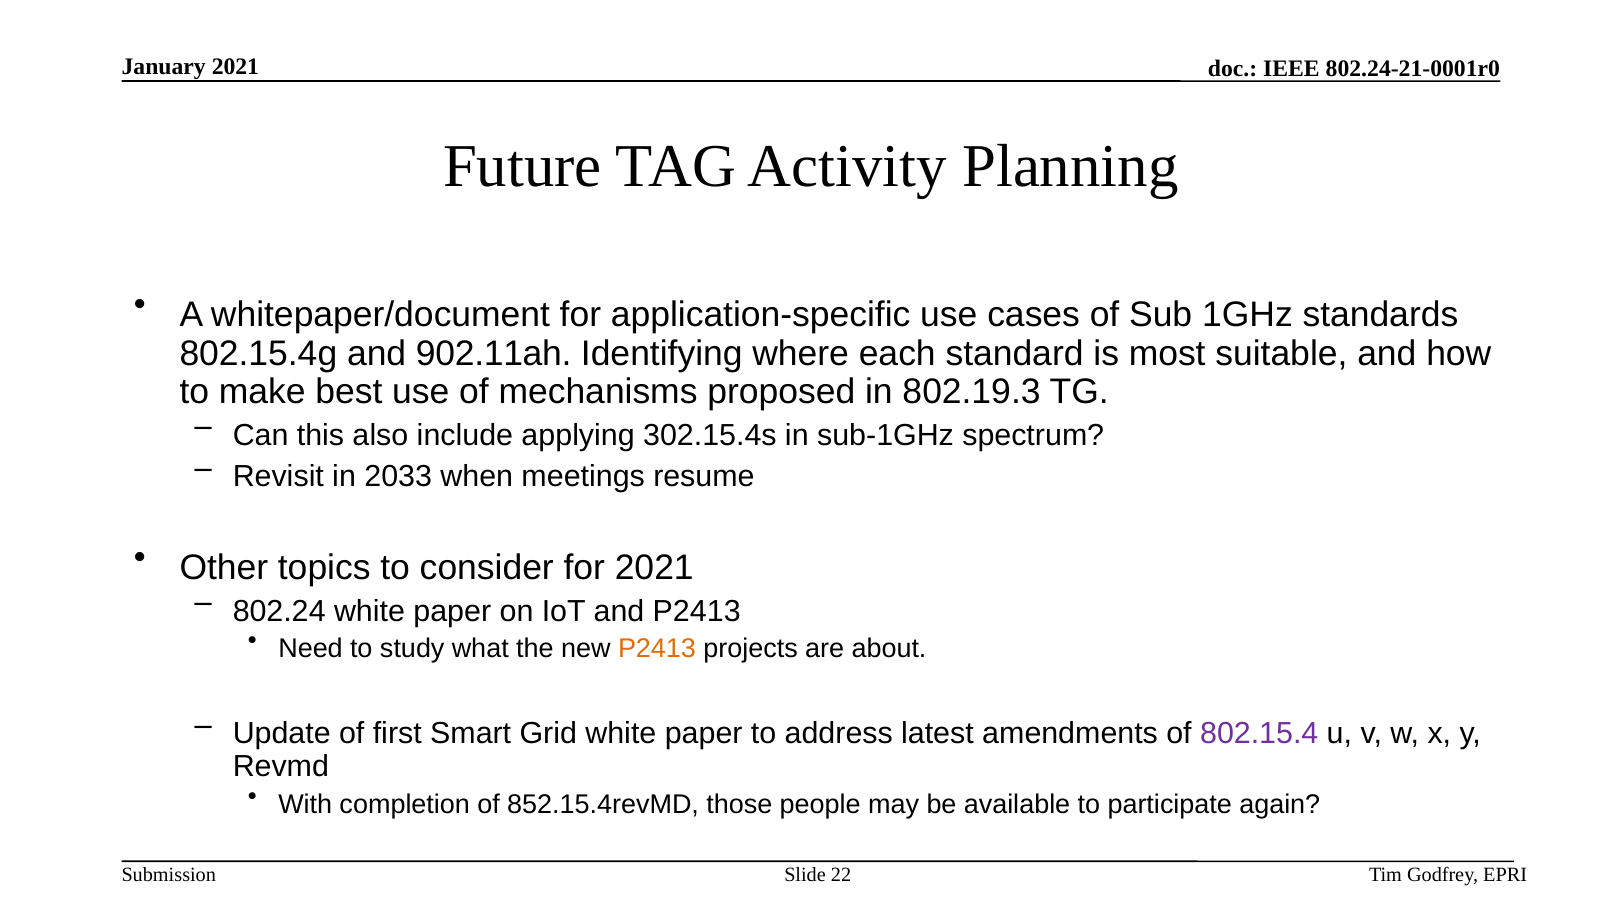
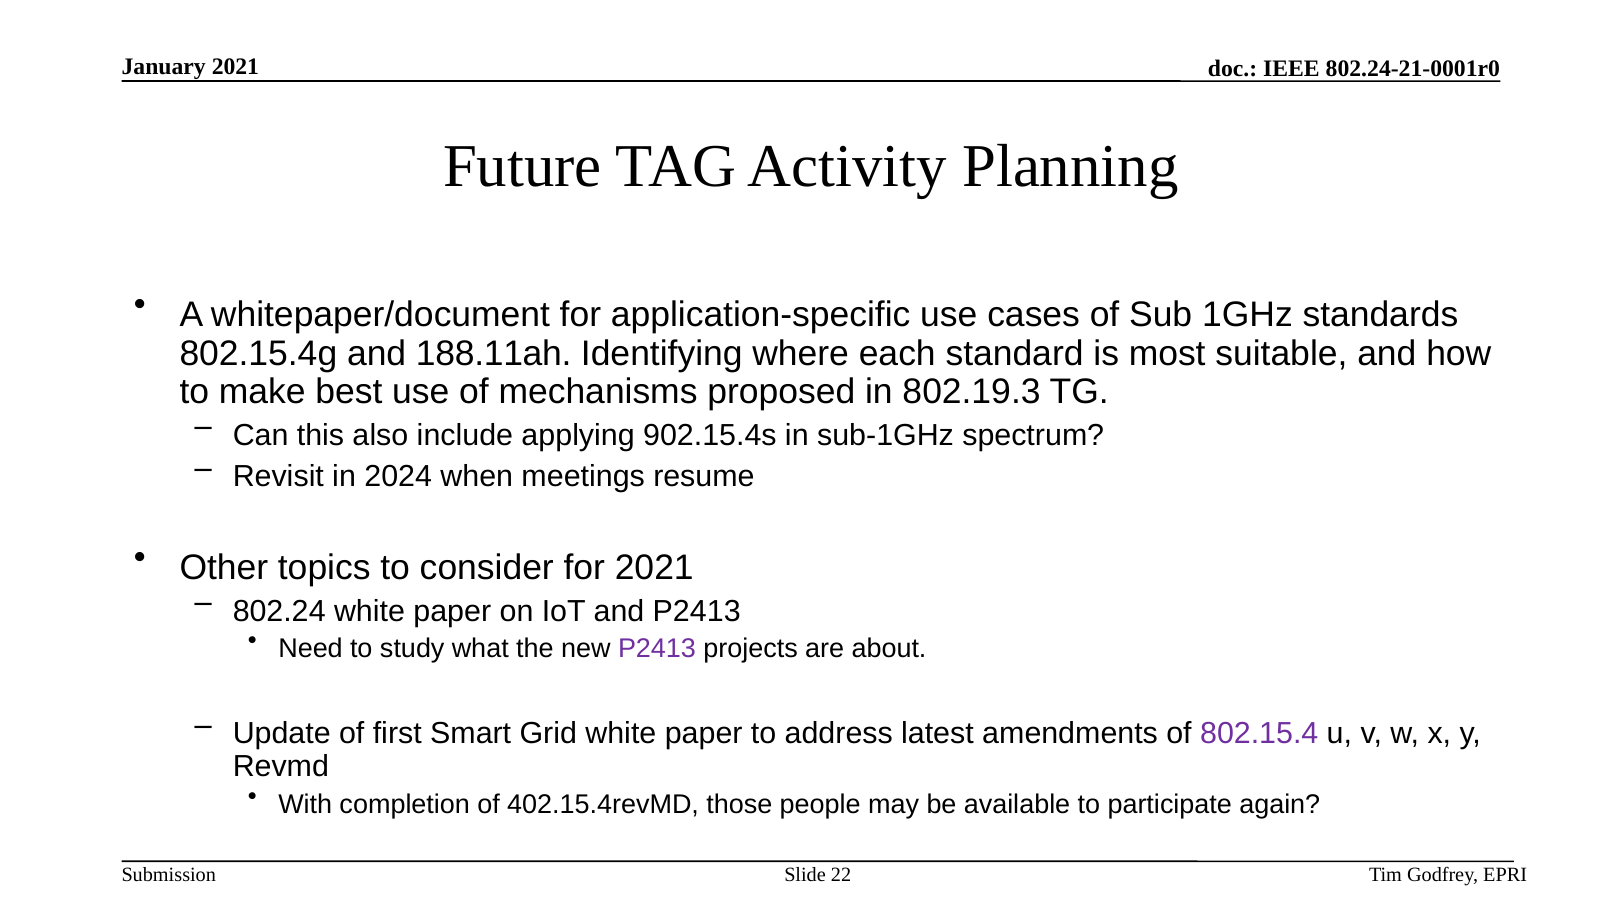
902.11ah: 902.11ah -> 188.11ah
302.15.4s: 302.15.4s -> 902.15.4s
2033: 2033 -> 2024
P2413 at (657, 649) colour: orange -> purple
852.15.4revMD: 852.15.4revMD -> 402.15.4revMD
